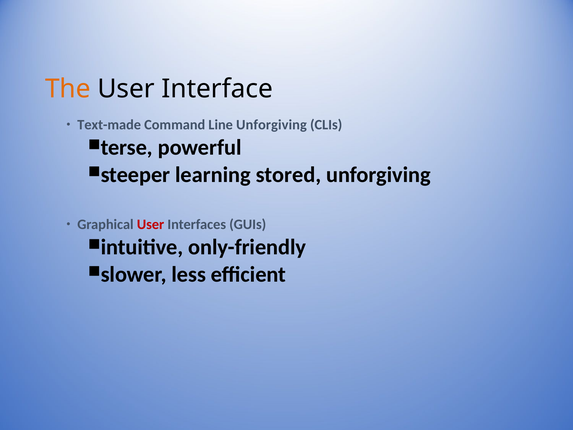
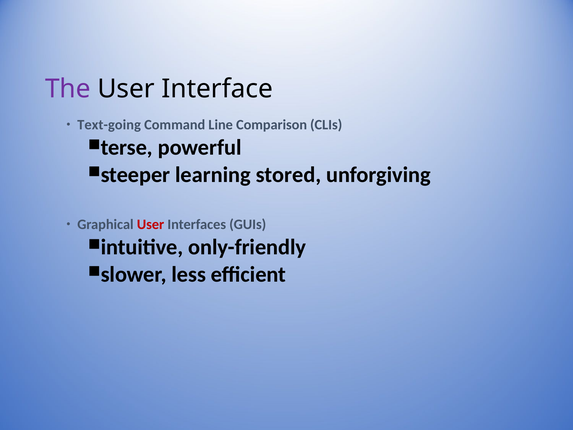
The colour: orange -> purple
Text-made: Text-made -> Text-going
Line Unforgiving: Unforgiving -> Comparison
